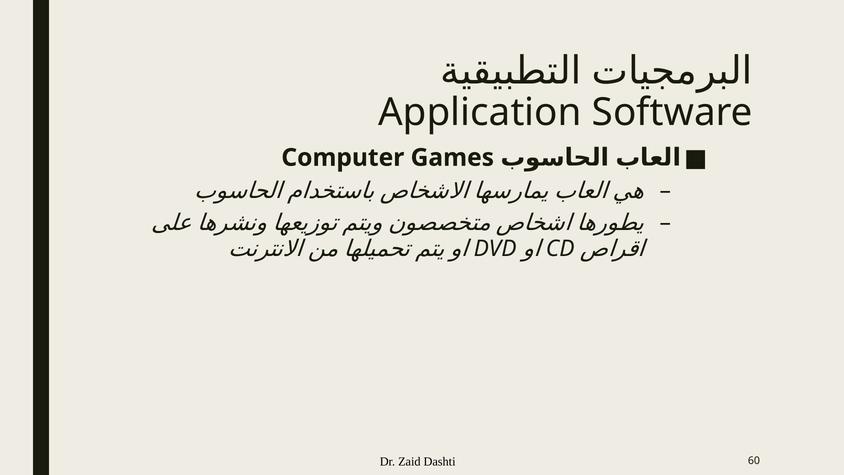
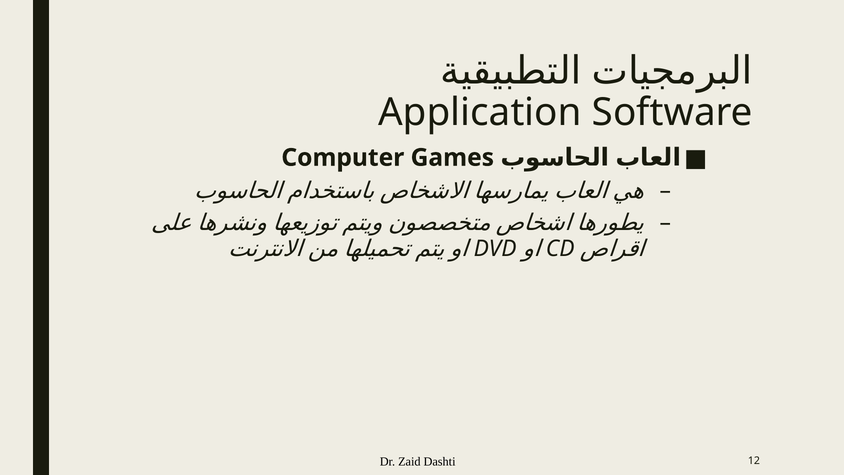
60: 60 -> 12
